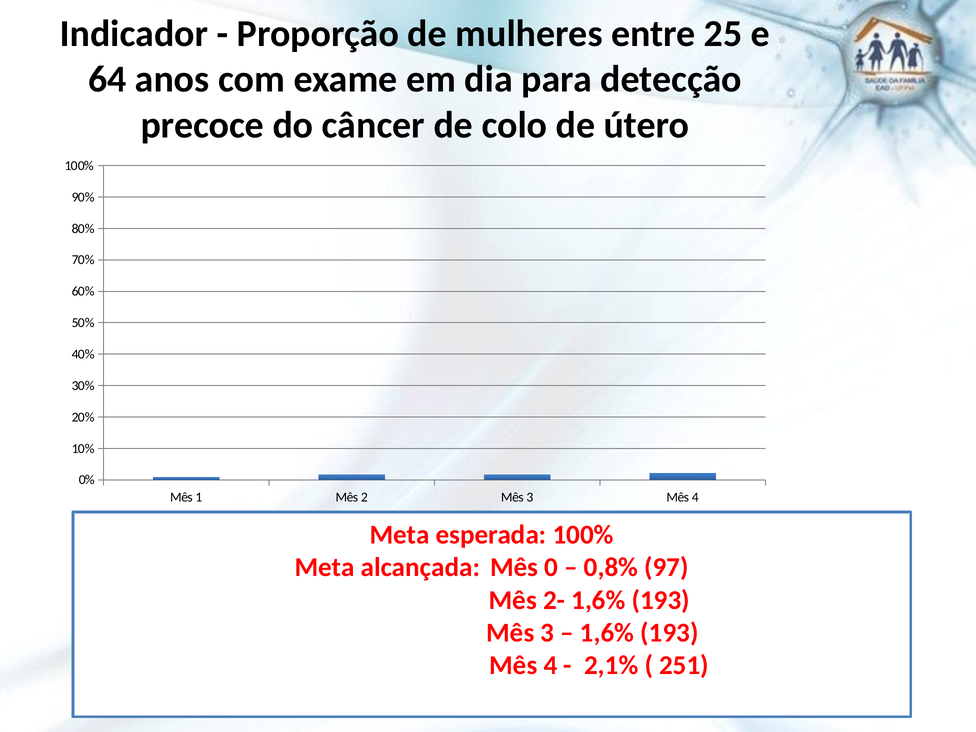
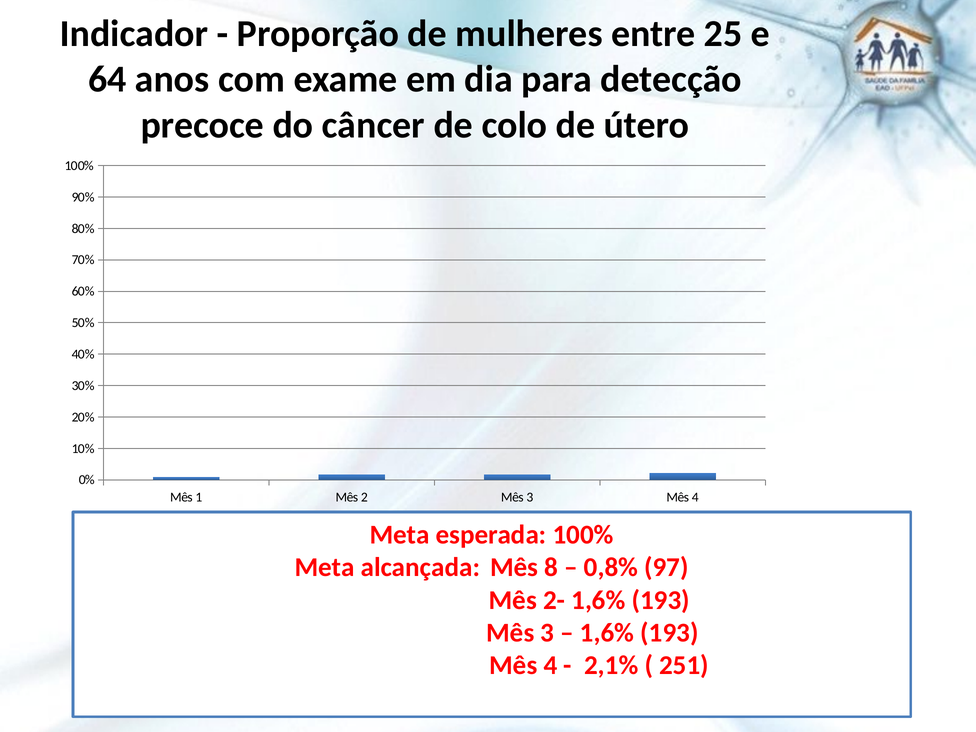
0: 0 -> 8
